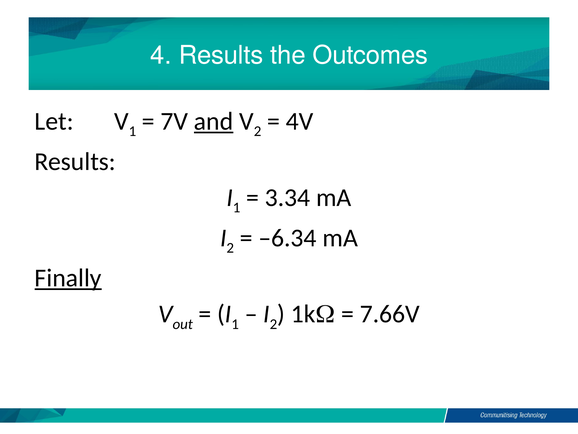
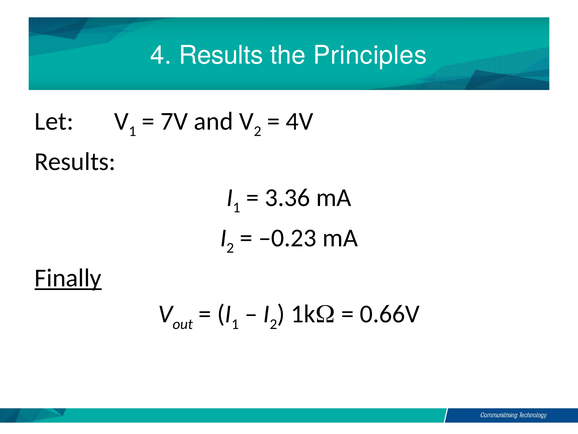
Outcomes: Outcomes -> Principles
and underline: present -> none
3.34: 3.34 -> 3.36
–6.34: –6.34 -> –0.23
7.66V: 7.66V -> 0.66V
